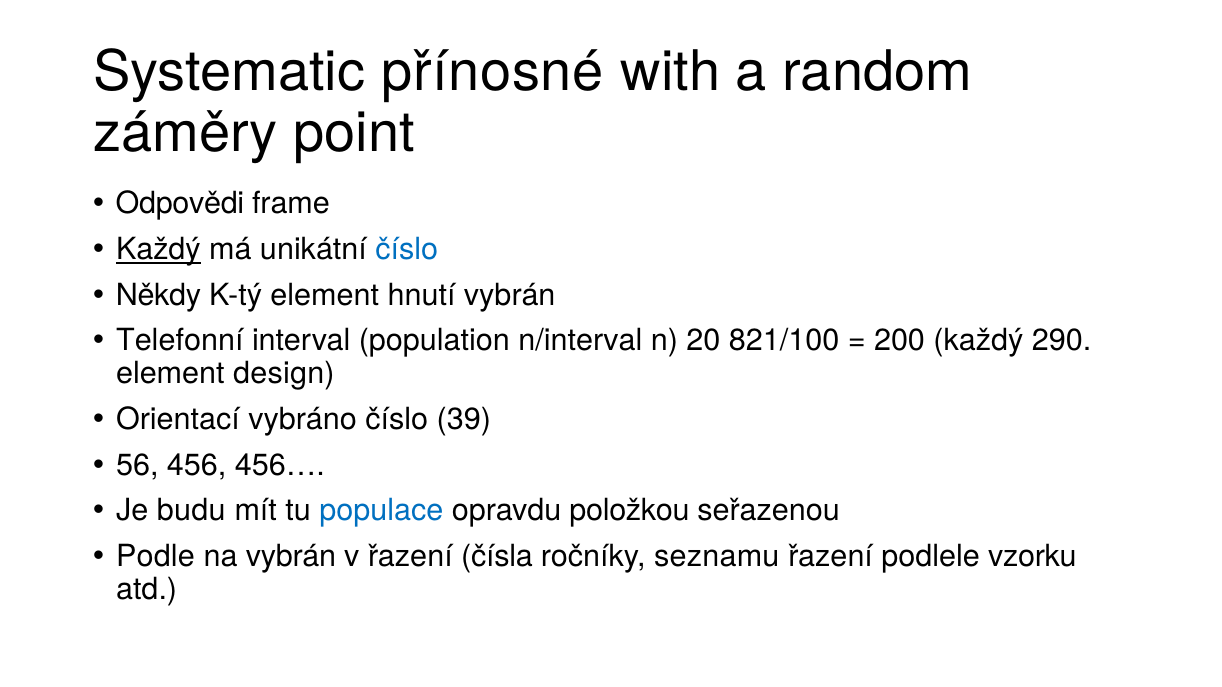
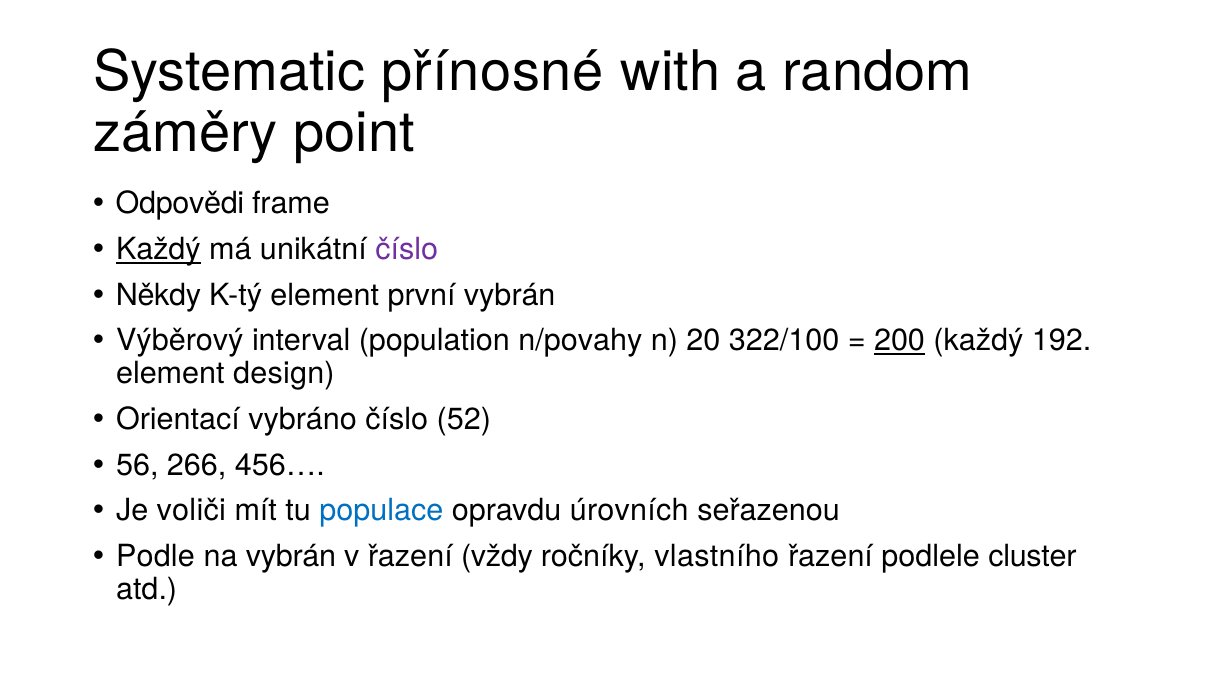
číslo at (407, 250) colour: blue -> purple
hnutí: hnutí -> první
Telefonní: Telefonní -> Výběrový
n/interval: n/interval -> n/povahy
821/100: 821/100 -> 322/100
200 underline: none -> present
290: 290 -> 192
39: 39 -> 52
456: 456 -> 266
budu: budu -> voliči
položkou: položkou -> úrovních
čísla: čísla -> vždy
seznamu: seznamu -> vlastního
vzorku: vzorku -> cluster
